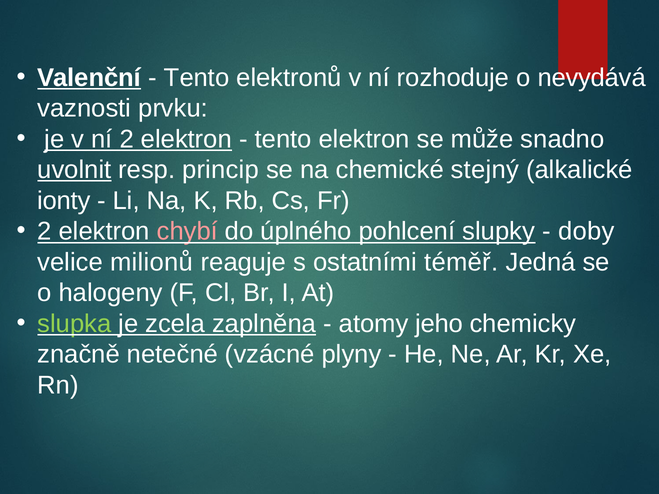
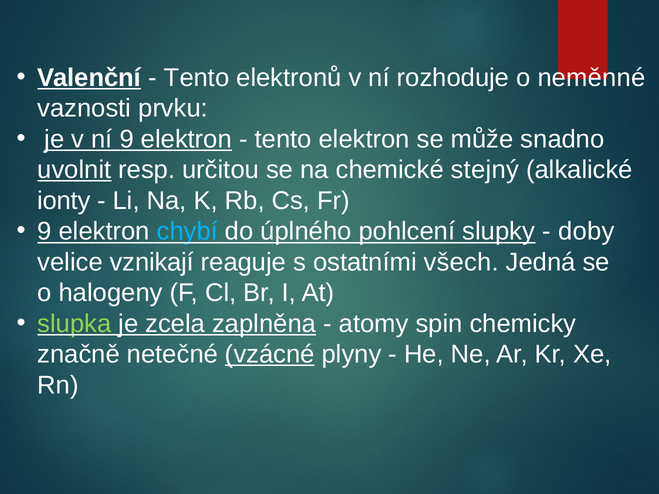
nevydává: nevydává -> neměnné
ní 2: 2 -> 9
princip: princip -> určitou
2 at (45, 232): 2 -> 9
chybí colour: pink -> light blue
milionů: milionů -> vznikají
téměř: téměř -> všech
jeho: jeho -> spin
vzácné underline: none -> present
